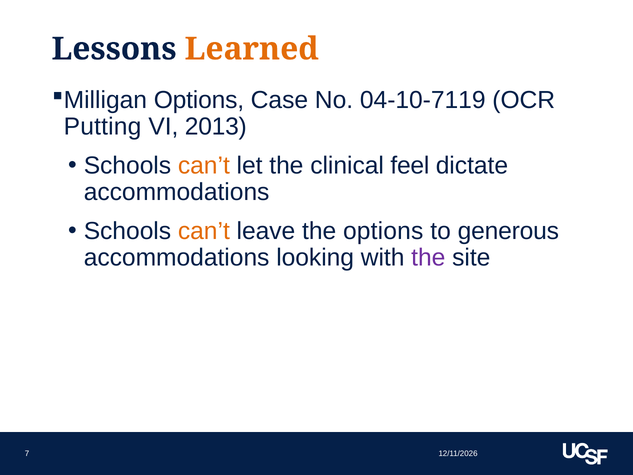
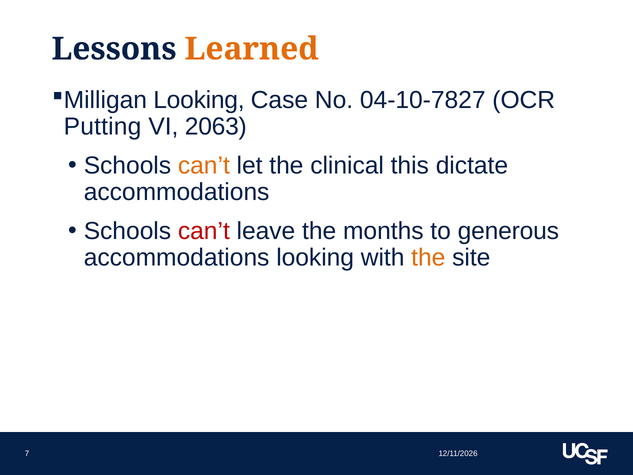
Options at (199, 100): Options -> Looking
04-10-7119: 04-10-7119 -> 04-10-7827
2013: 2013 -> 2063
feel: feel -> this
can’t at (204, 231) colour: orange -> red
the options: options -> months
the at (428, 258) colour: purple -> orange
